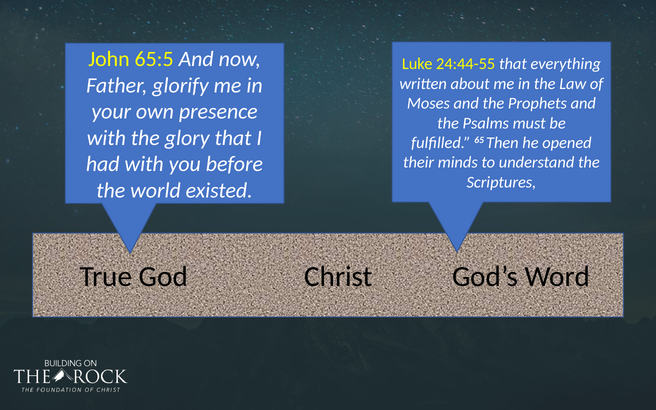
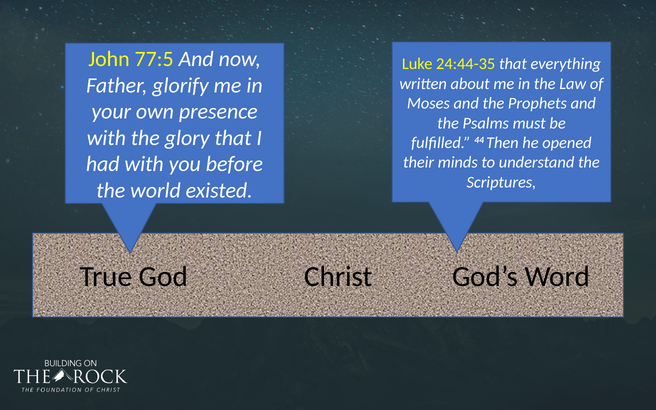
65:5: 65:5 -> 77:5
24:44-55: 24:44-55 -> 24:44-35
65: 65 -> 44
